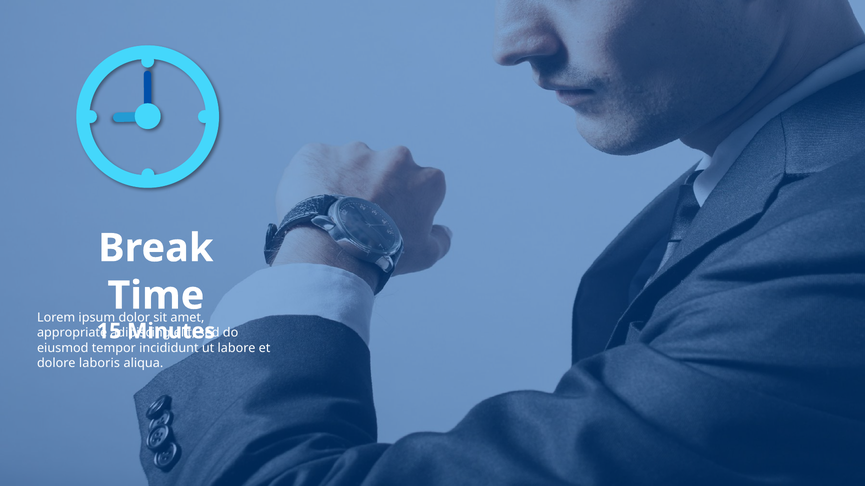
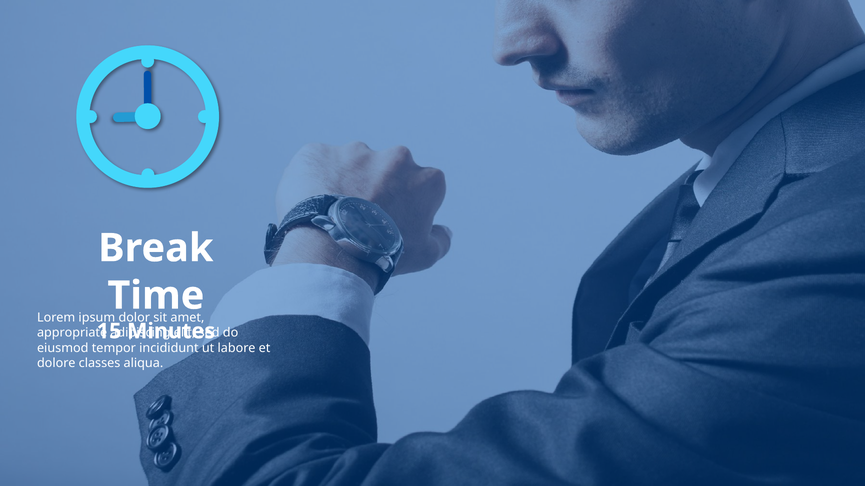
laboris: laboris -> classes
